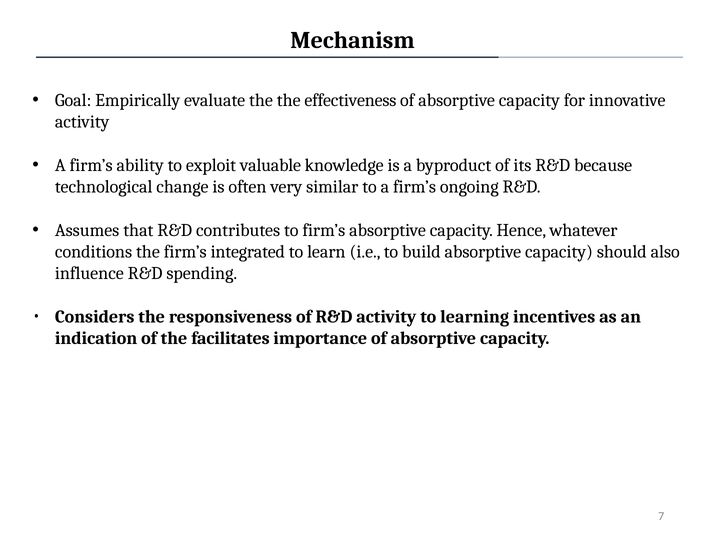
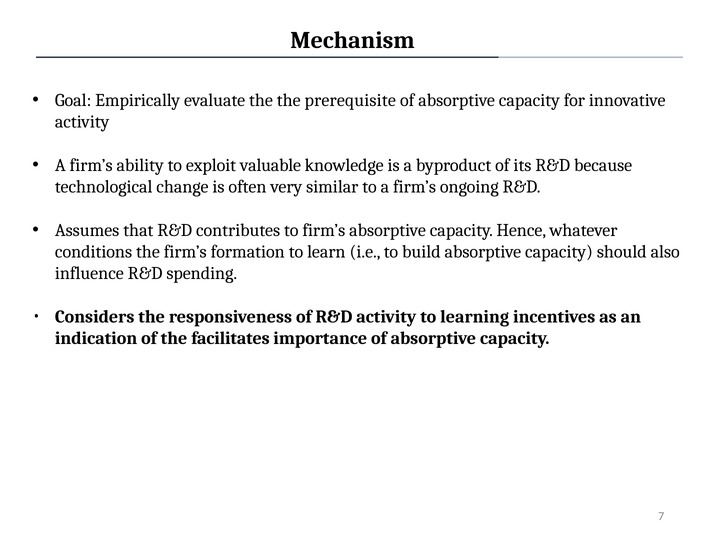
effectiveness: effectiveness -> prerequisite
integrated: integrated -> formation
